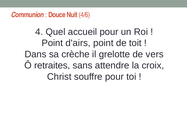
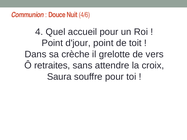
d'airs: d'airs -> d'jour
Christ: Christ -> Saura
